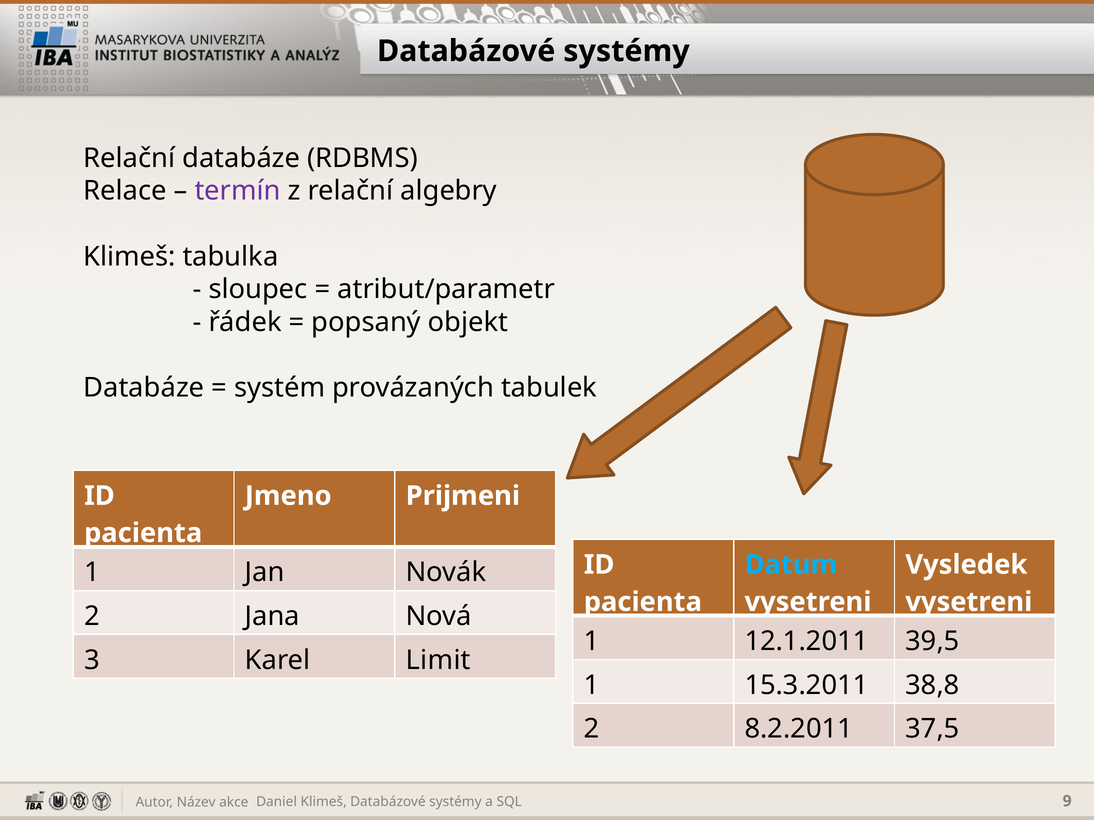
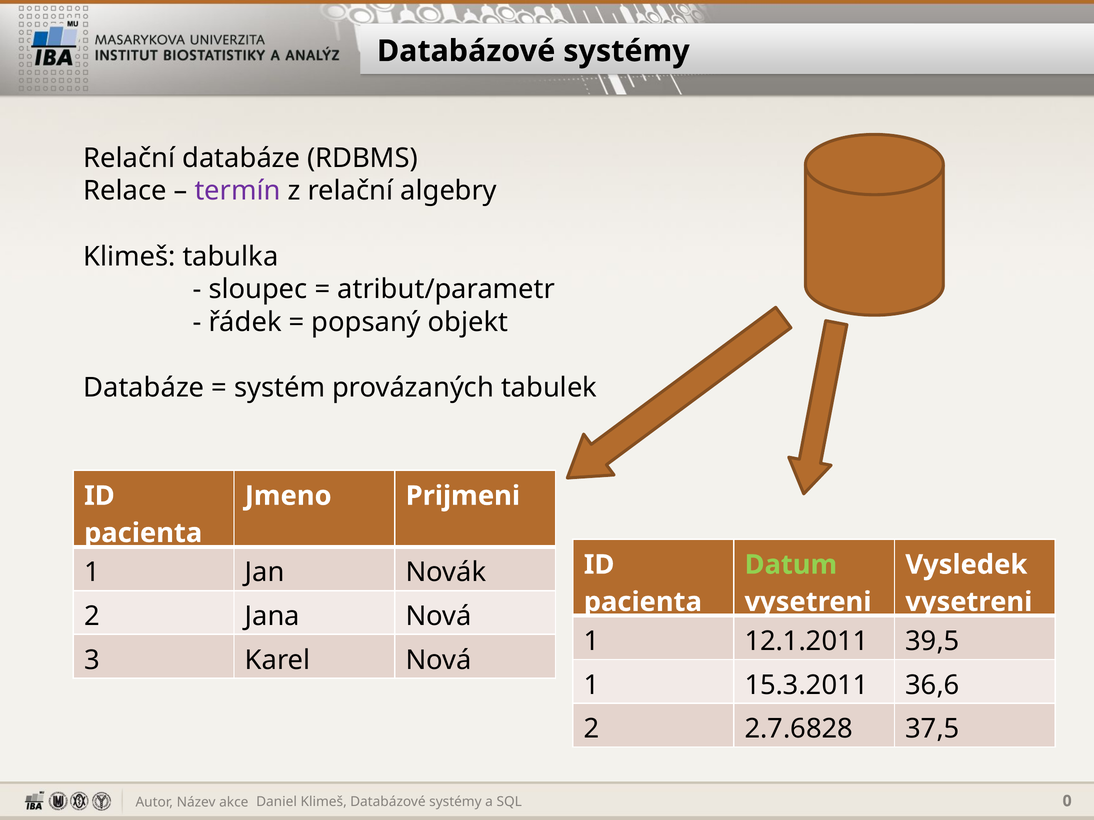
Datum colour: light blue -> light green
Karel Limit: Limit -> Nová
38,8: 38,8 -> 36,6
8.2.2011: 8.2.2011 -> 2.7.6828
9: 9 -> 0
